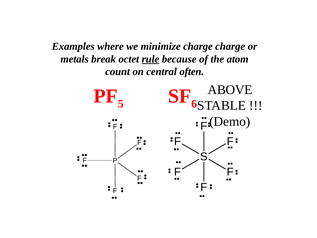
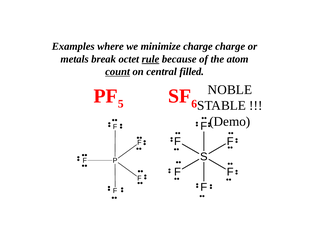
count underline: none -> present
often: often -> filled
ABOVE: ABOVE -> NOBLE
